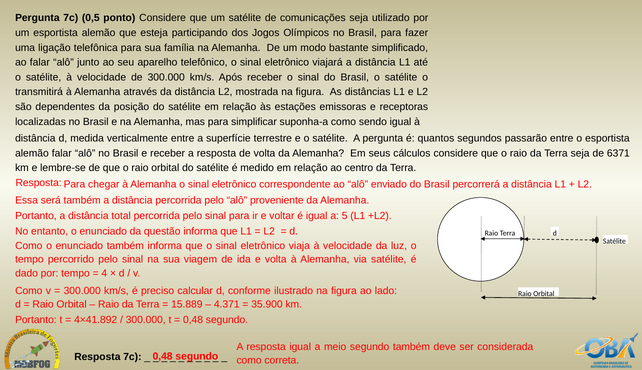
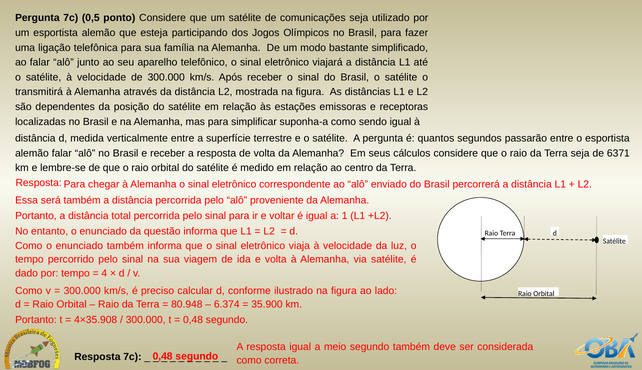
5: 5 -> 1
15.889: 15.889 -> 80.948
4.371: 4.371 -> 6.374
4×41.892: 4×41.892 -> 4×35.908
